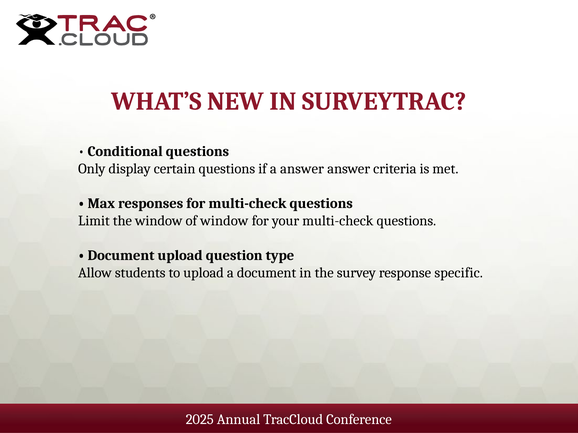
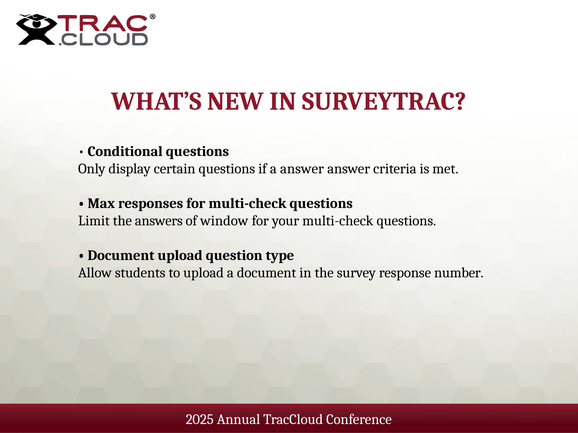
the window: window -> answers
specific: specific -> number
